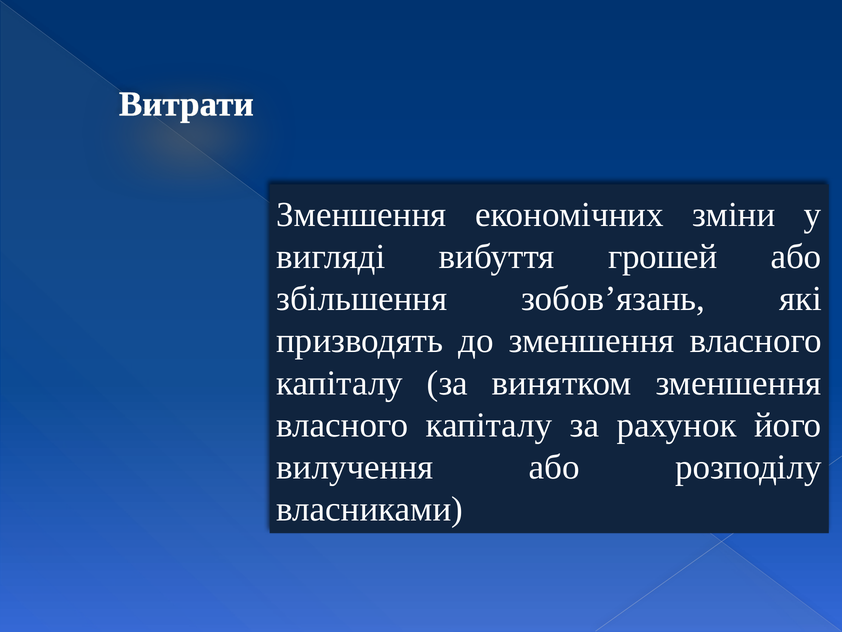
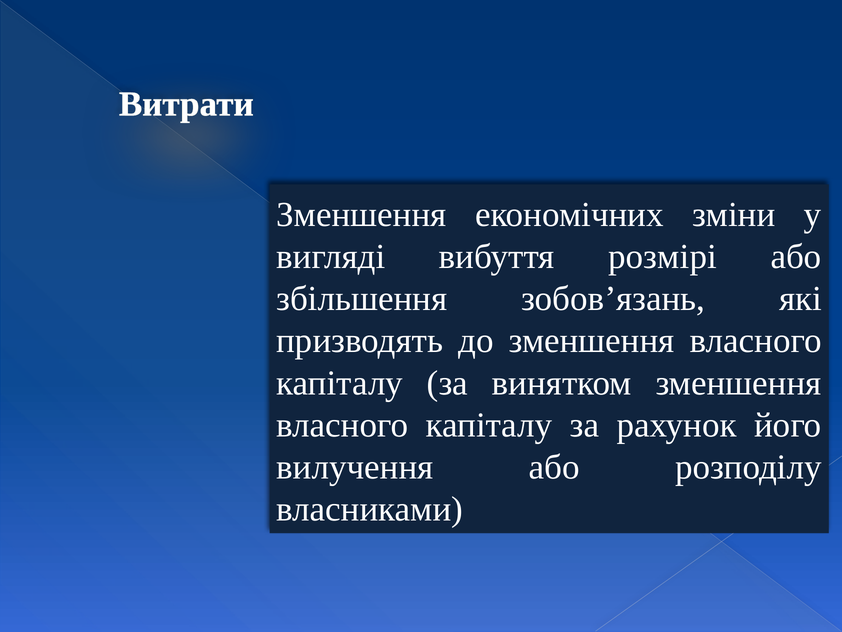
грошей: грошей -> розмірі
